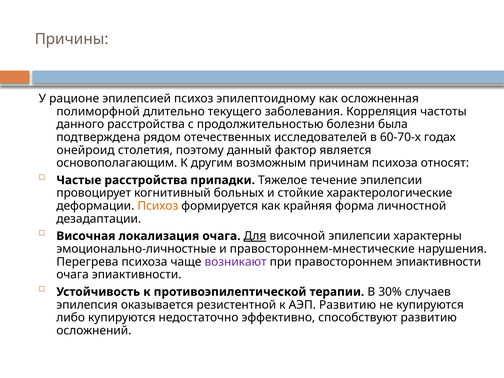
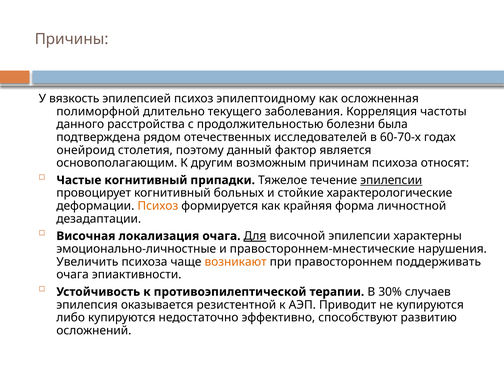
рационе: рационе -> вязкость
Частые расстройства: расстройства -> когнитивный
эпилепсии at (391, 180) underline: none -> present
Перегрева: Перегрева -> Увеличить
возникают colour: purple -> orange
правостороннем эпиактивности: эпиактивности -> поддерживать
АЭП Развитию: Развитию -> Приводит
